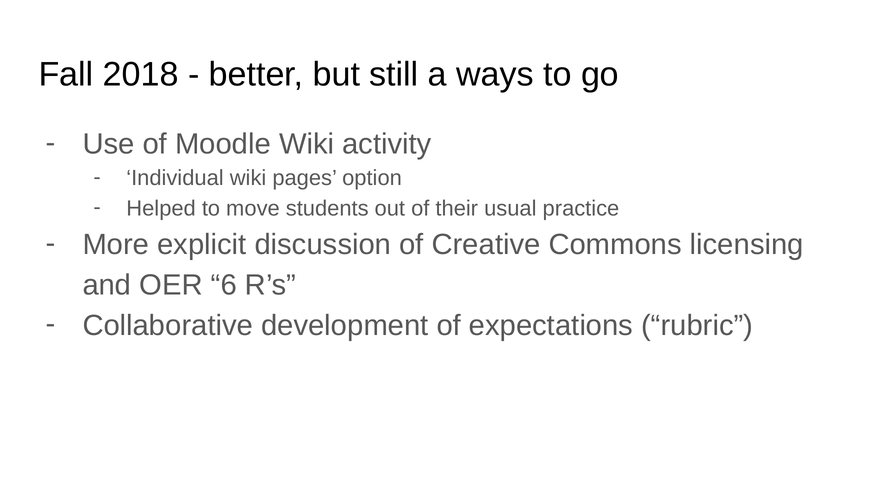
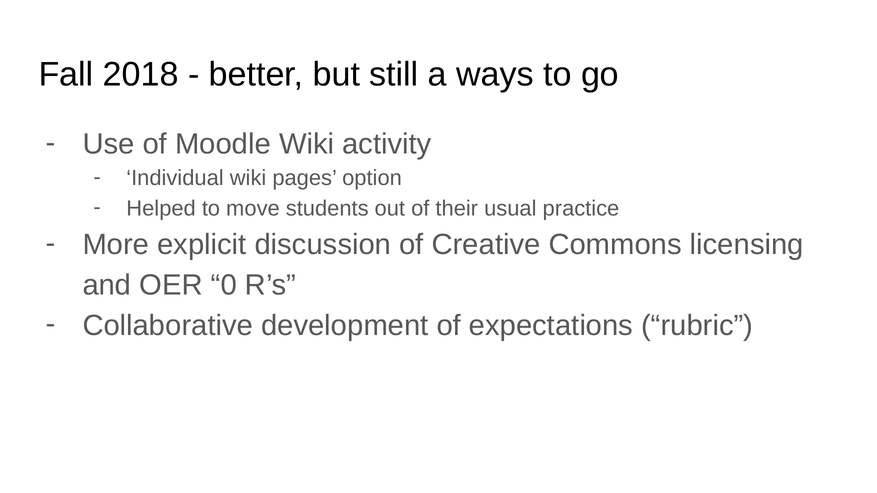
6: 6 -> 0
